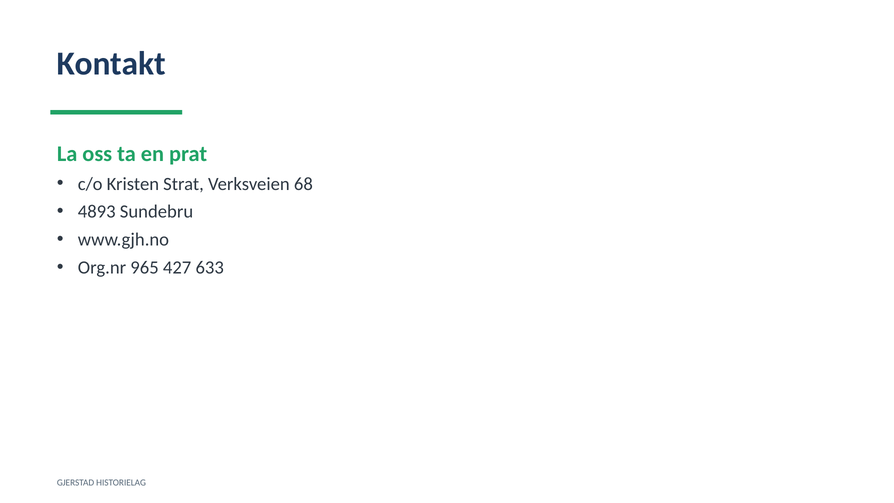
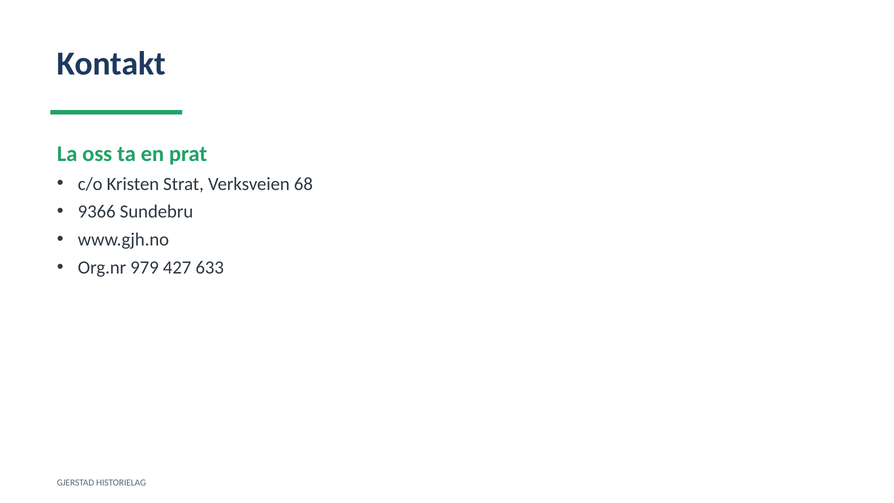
4893: 4893 -> 9366
965: 965 -> 979
